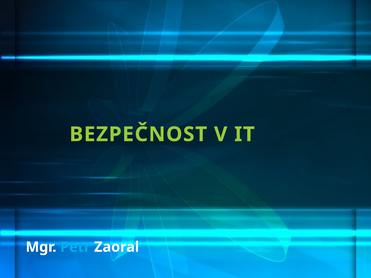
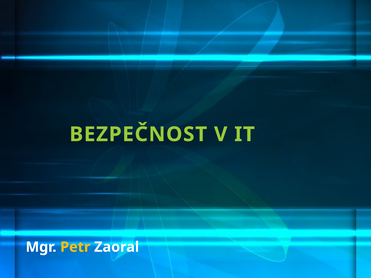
Petr colour: light blue -> yellow
